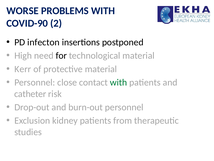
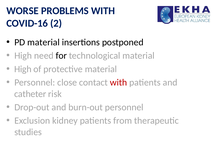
COVID-90: COVID-90 -> COVID-16
PD infecton: infecton -> material
Kerr at (23, 69): Kerr -> High
with at (119, 82) colour: green -> red
